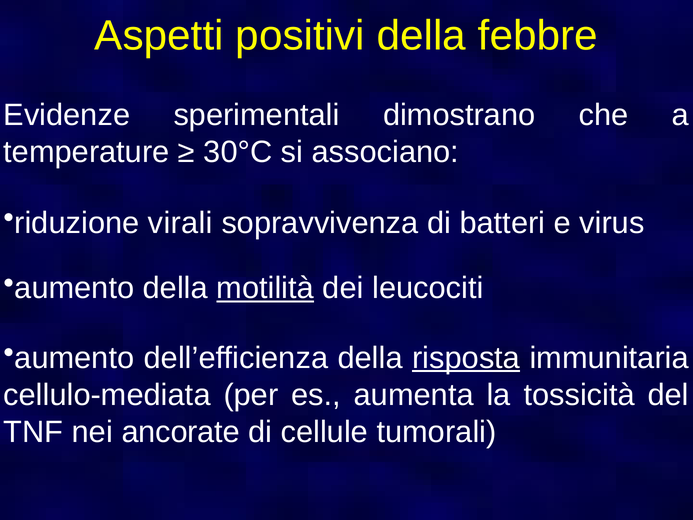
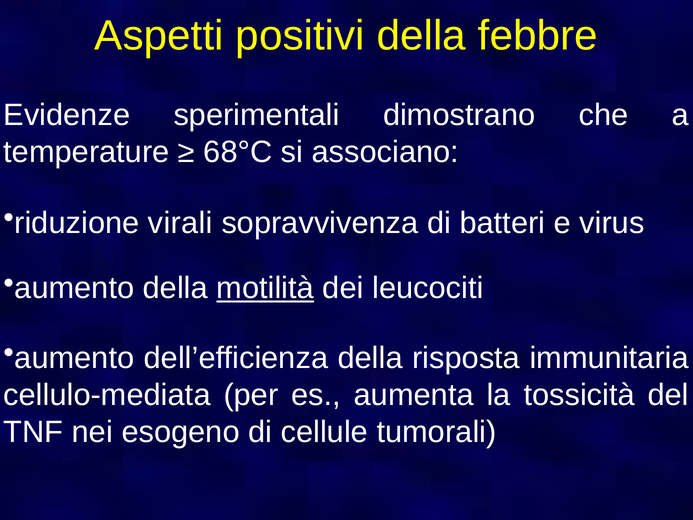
30°C: 30°C -> 68°C
risposta underline: present -> none
ancorate: ancorate -> esogeno
